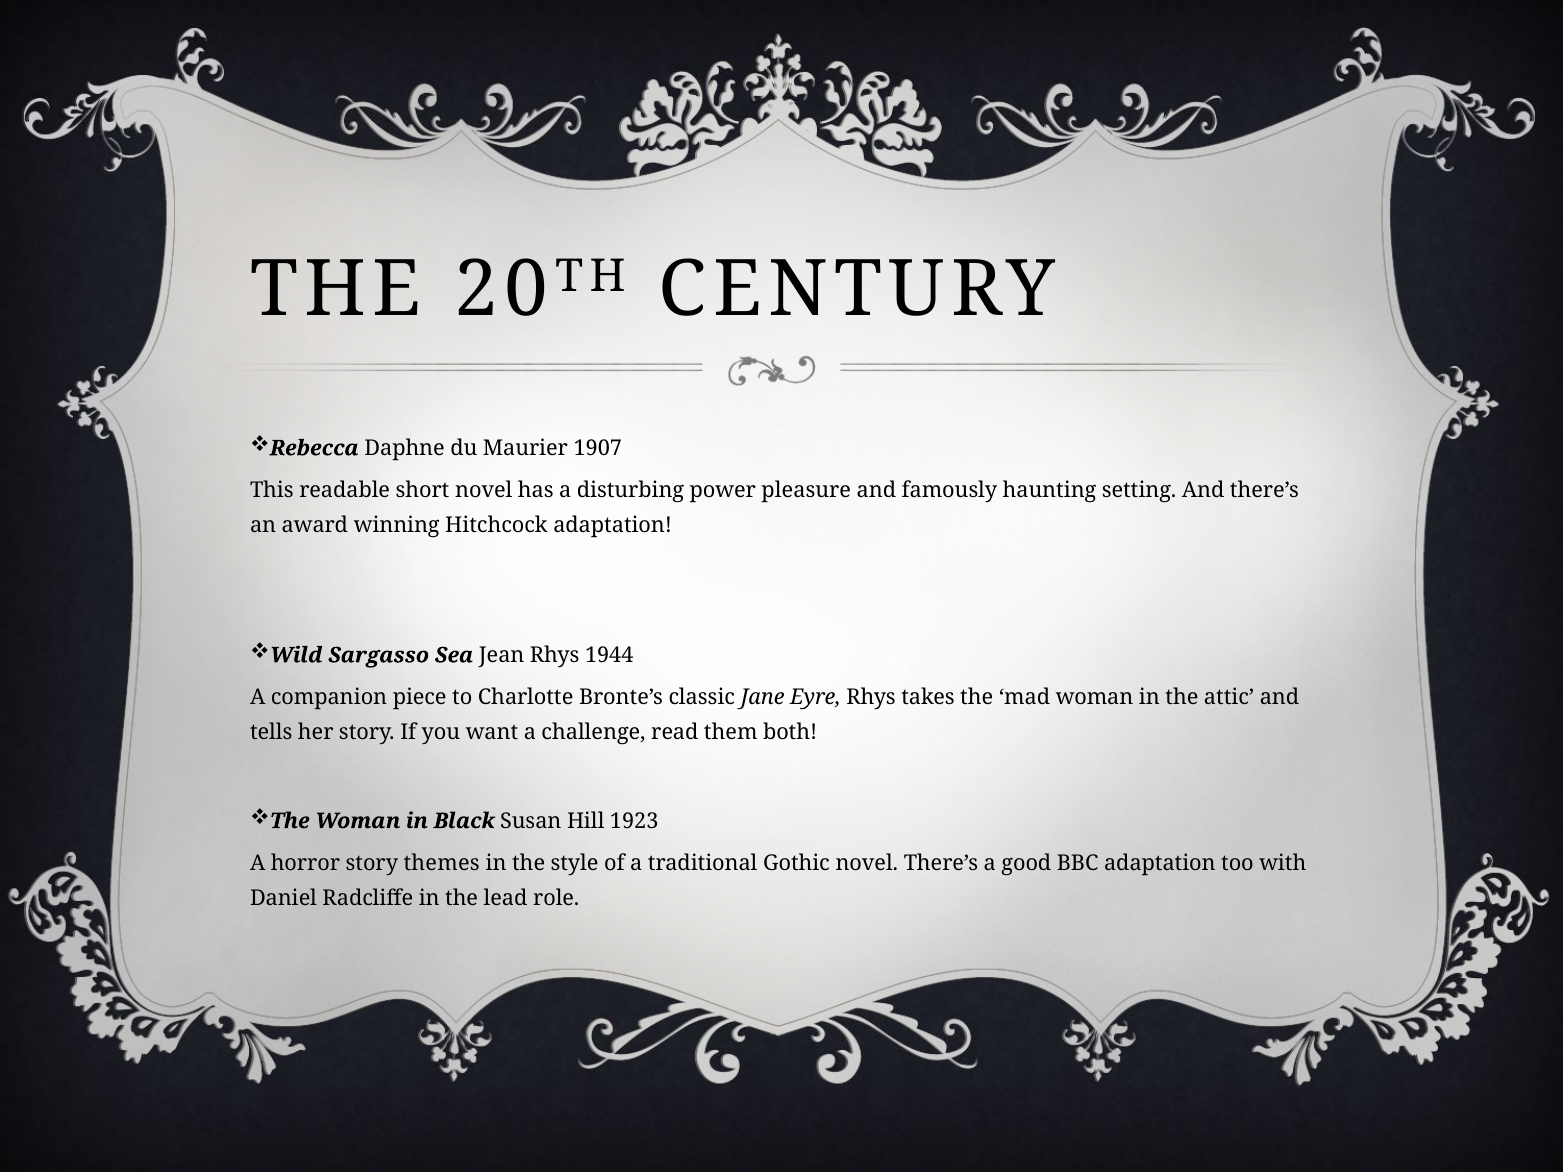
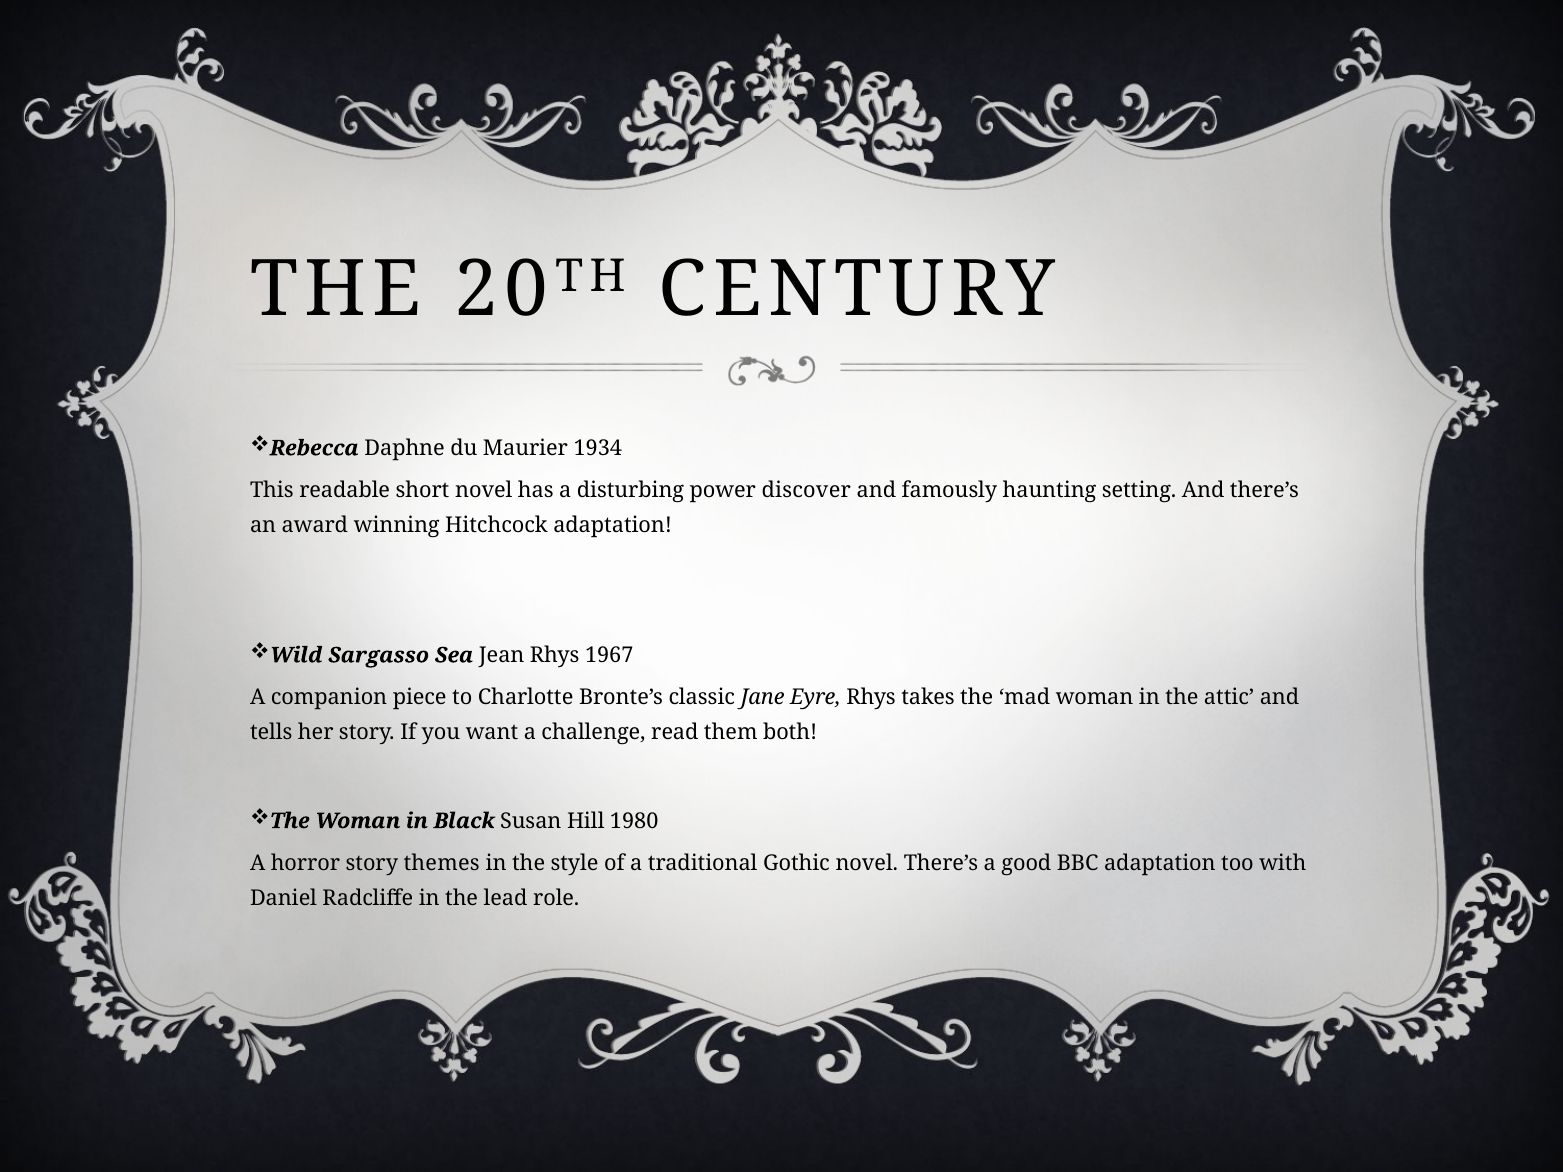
1907: 1907 -> 1934
pleasure: pleasure -> discover
1944: 1944 -> 1967
1923: 1923 -> 1980
